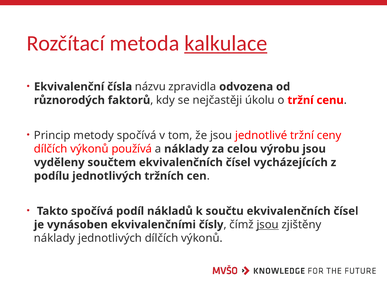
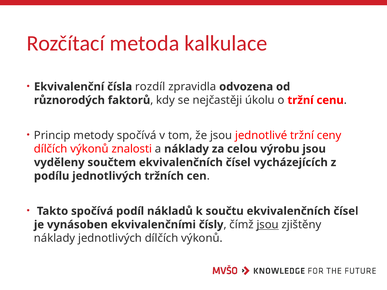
kalkulace underline: present -> none
názvu: názvu -> rozdíl
používá: používá -> znalosti
